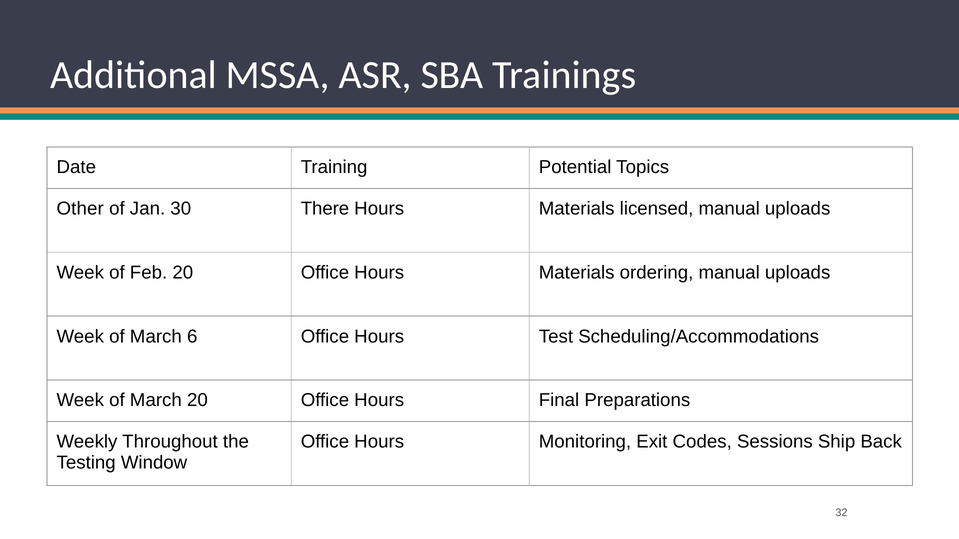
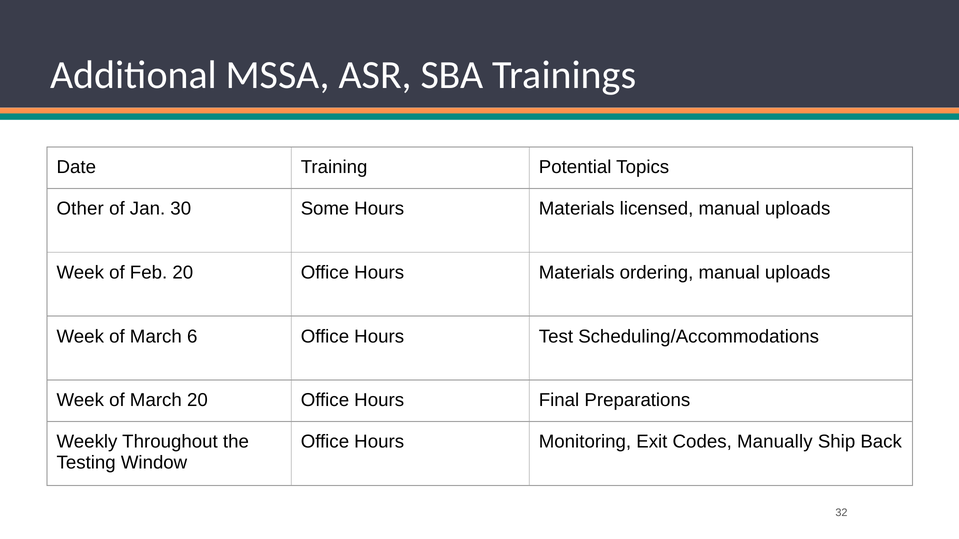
There: There -> Some
Sessions: Sessions -> Manually
